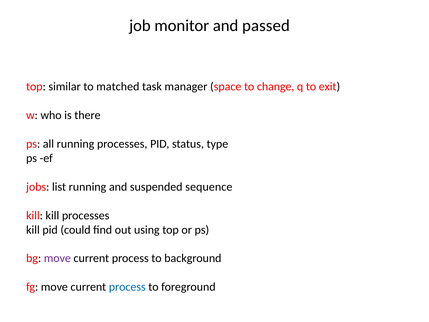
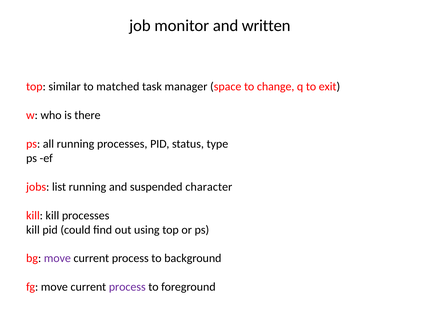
passed: passed -> written
sequence: sequence -> character
process at (127, 287) colour: blue -> purple
